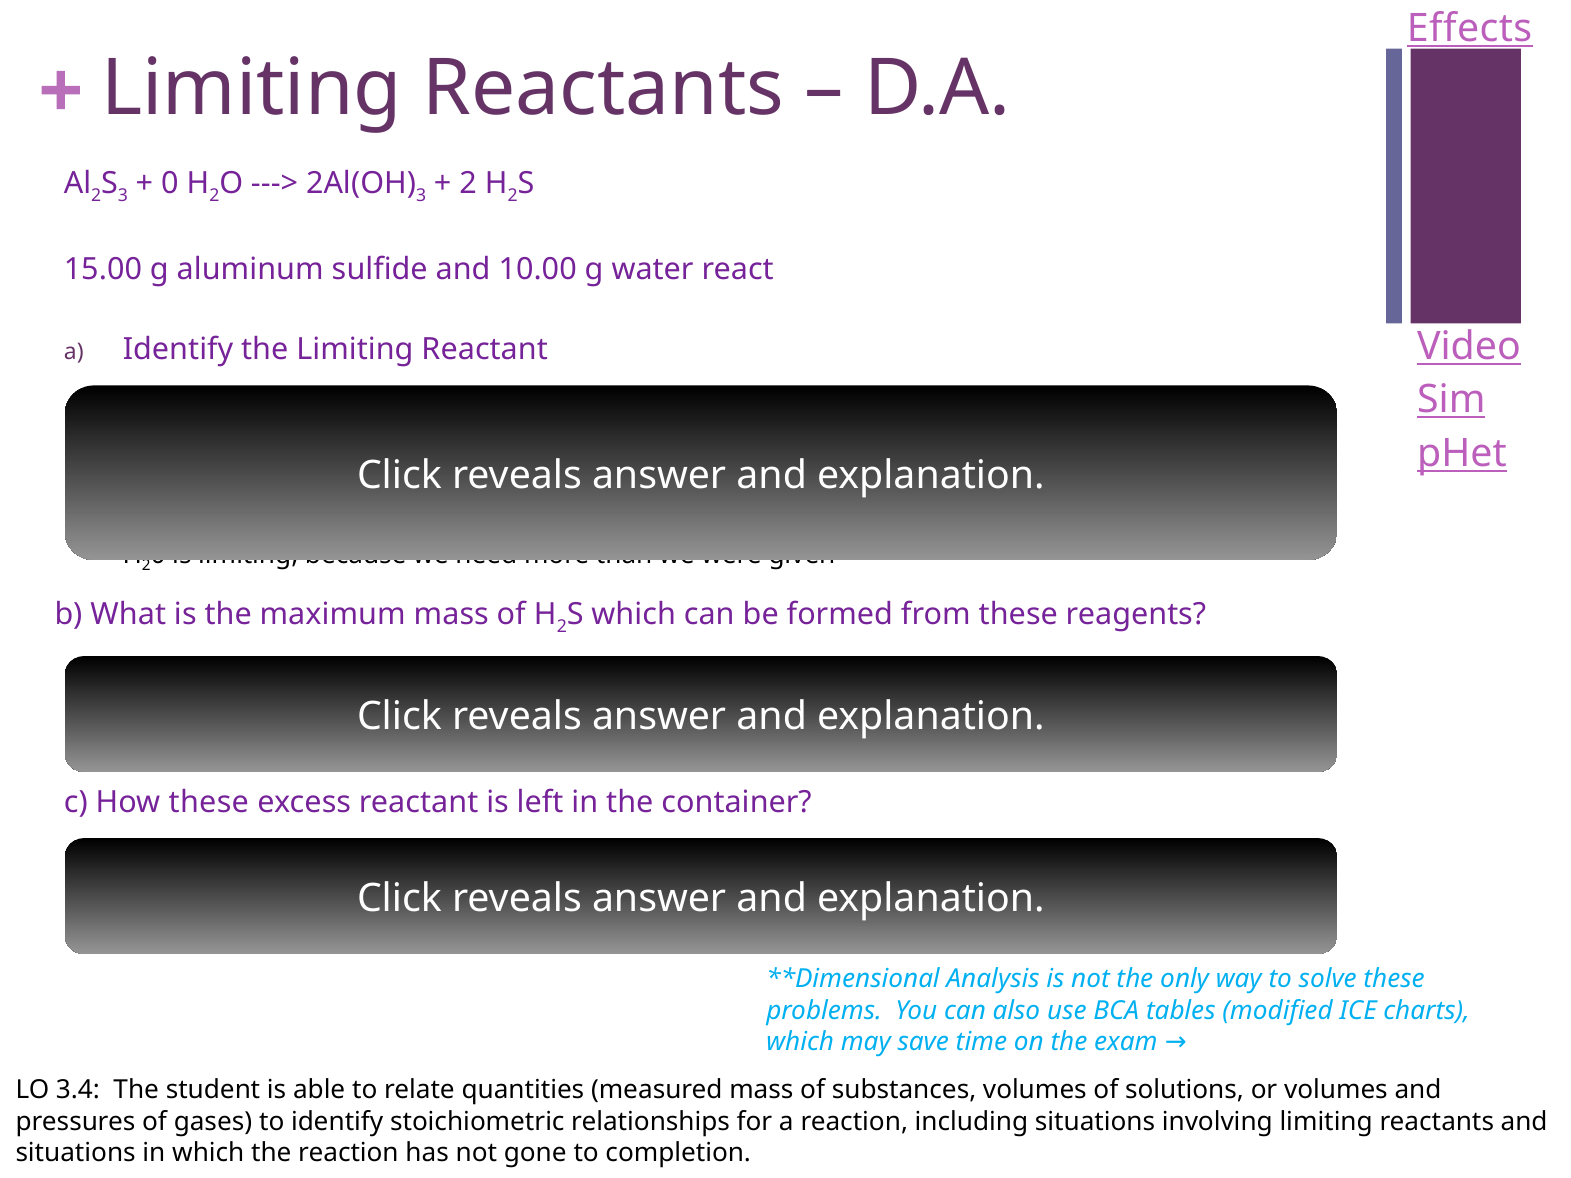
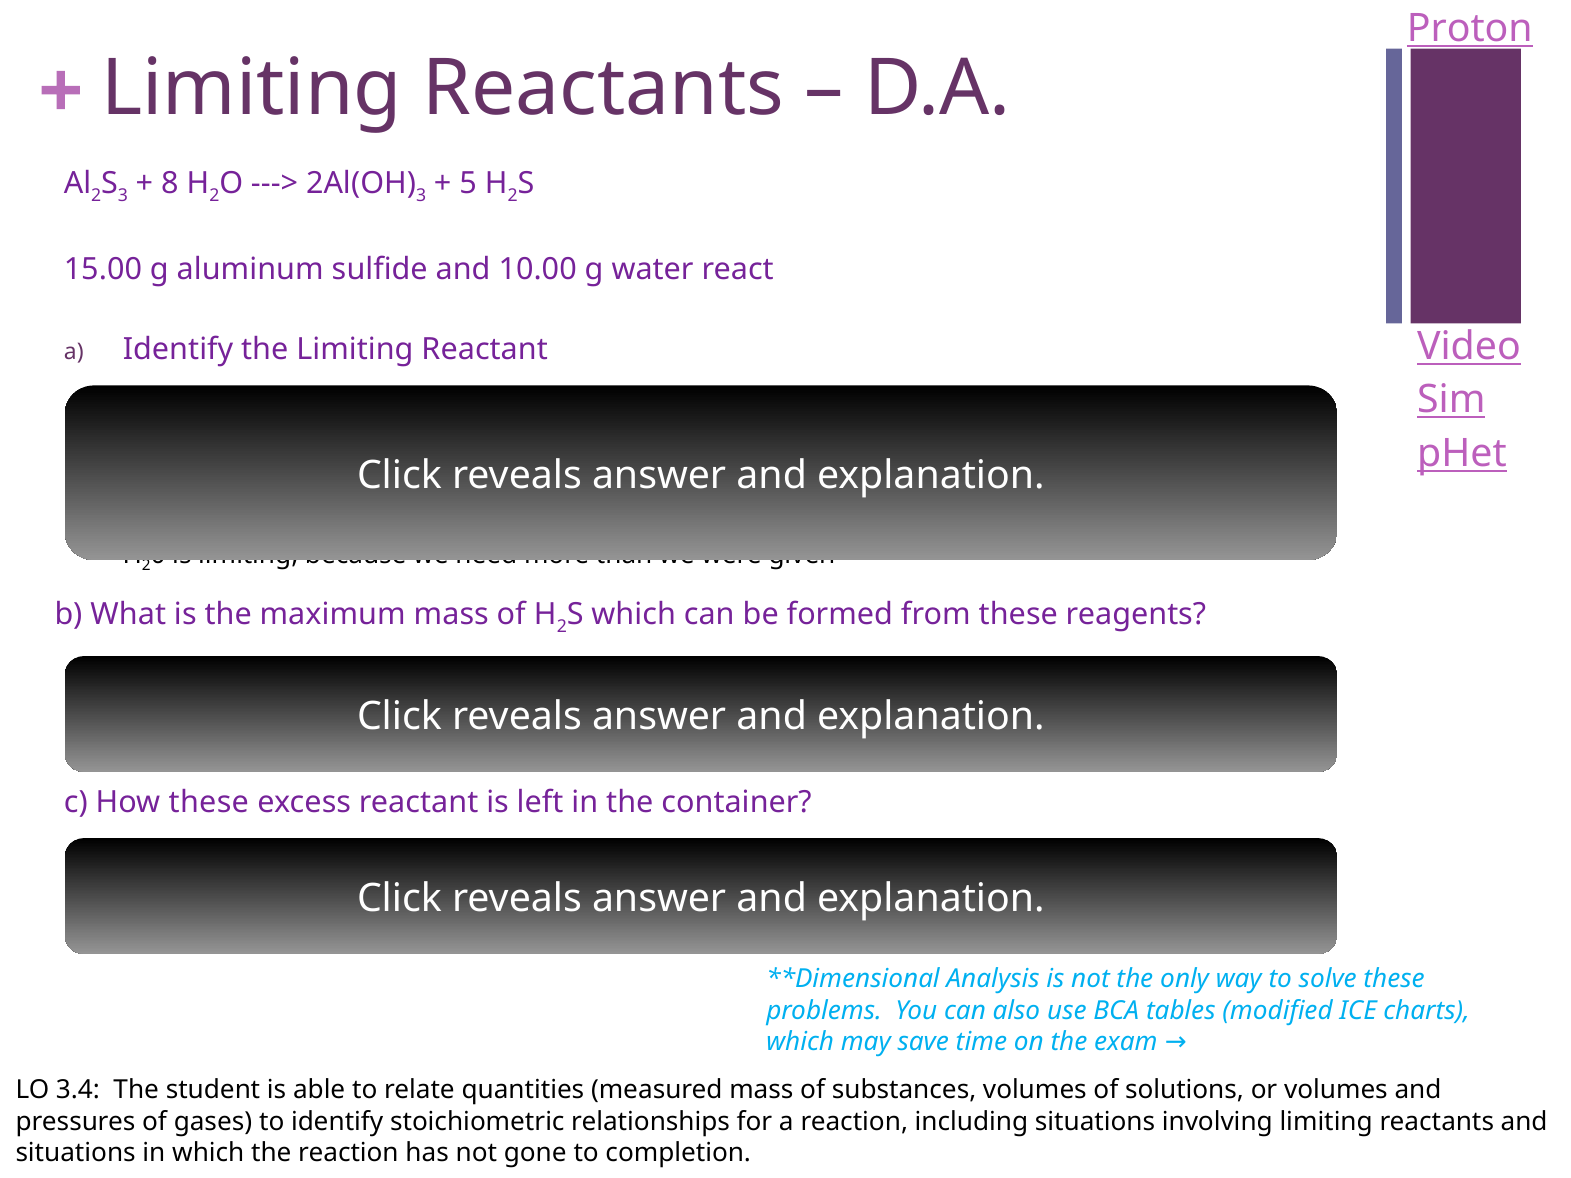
Effects: Effects -> Proton
0 at (170, 184): 0 -> 8
2 at (468, 184): 2 -> 5
